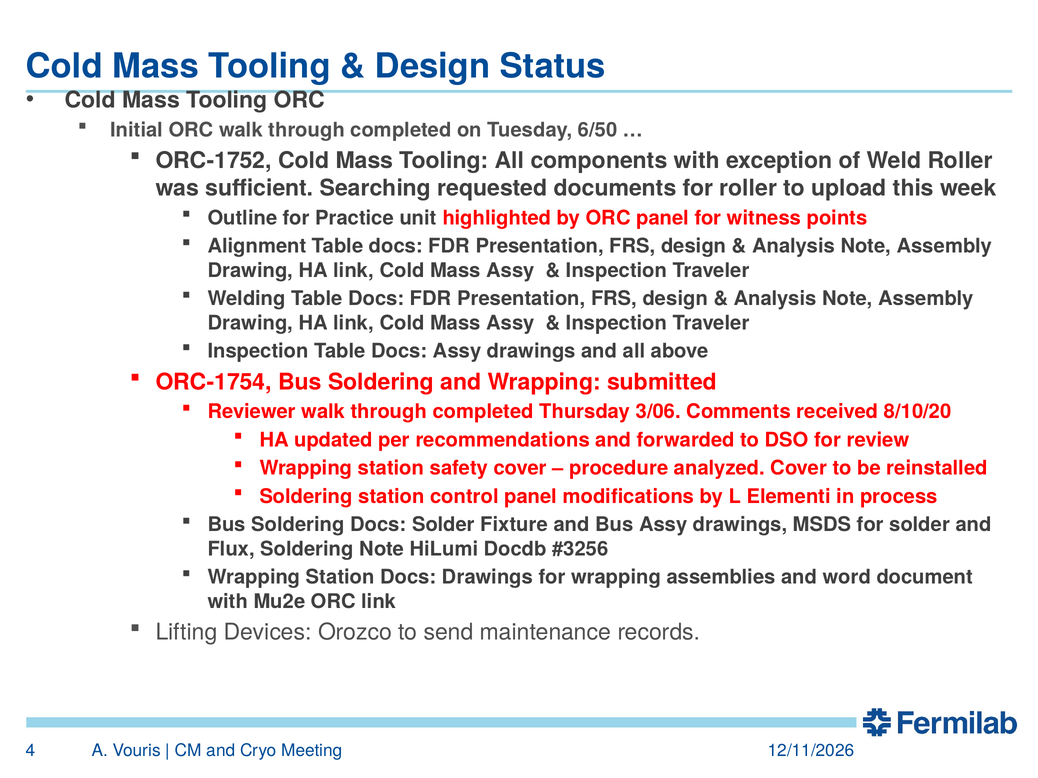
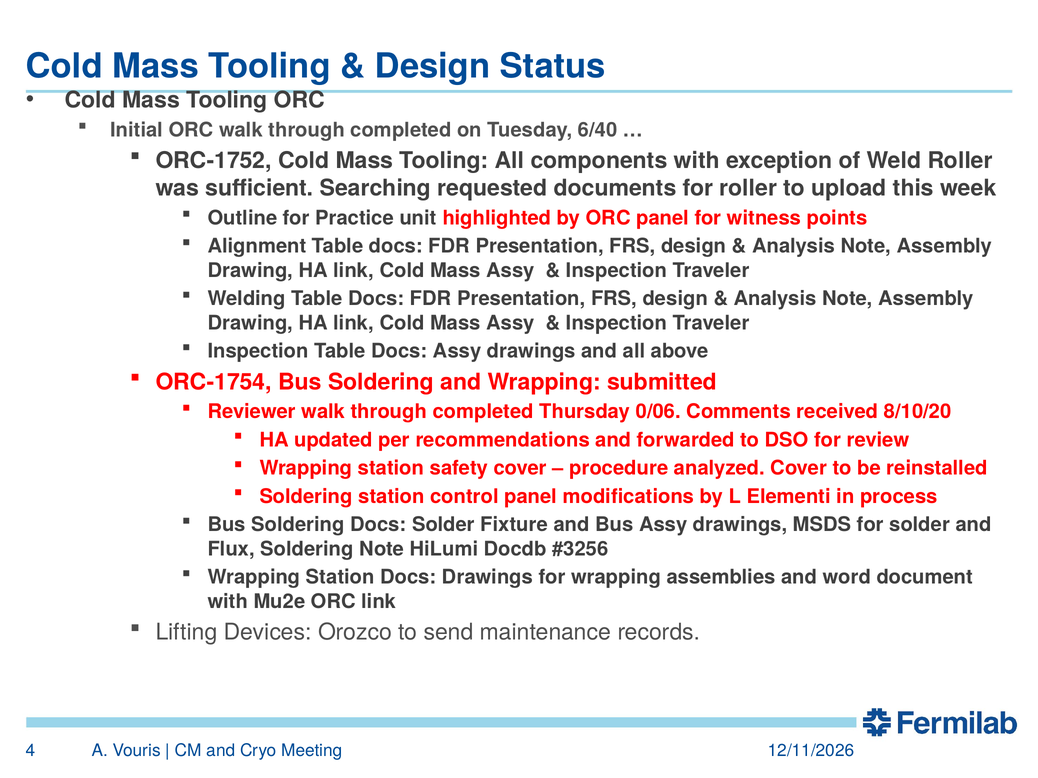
6/50: 6/50 -> 6/40
3/06: 3/06 -> 0/06
